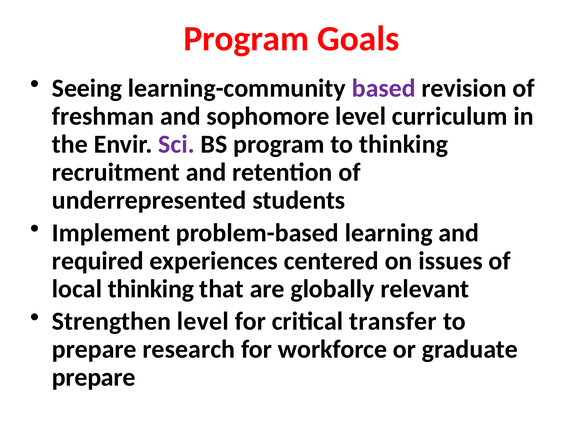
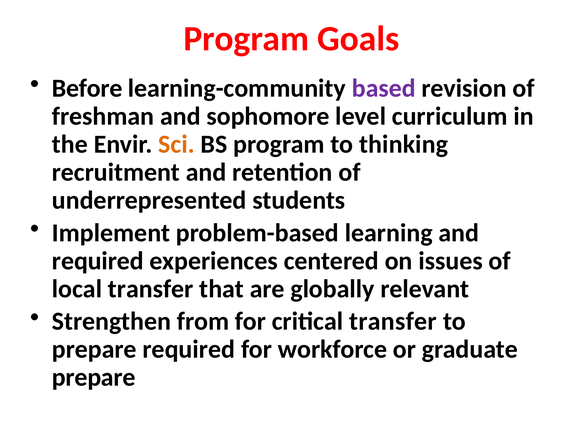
Seeing: Seeing -> Before
Sci colour: purple -> orange
local thinking: thinking -> transfer
Strengthen level: level -> from
prepare research: research -> required
